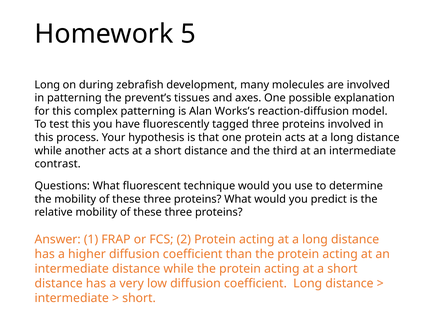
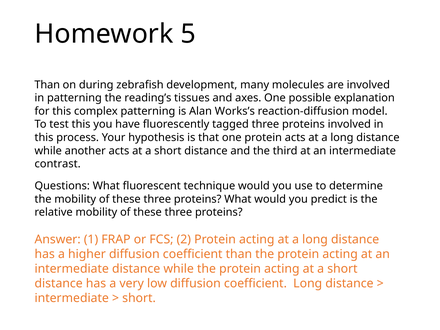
Long at (47, 85): Long -> Than
prevent’s: prevent’s -> reading’s
